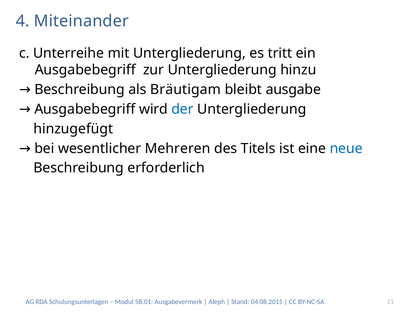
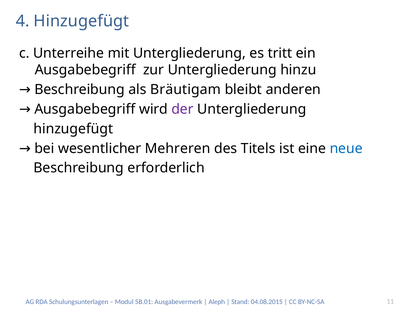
4 Miteinander: Miteinander -> Hinzugefügt
ausgabe: ausgabe -> anderen
der colour: blue -> purple
